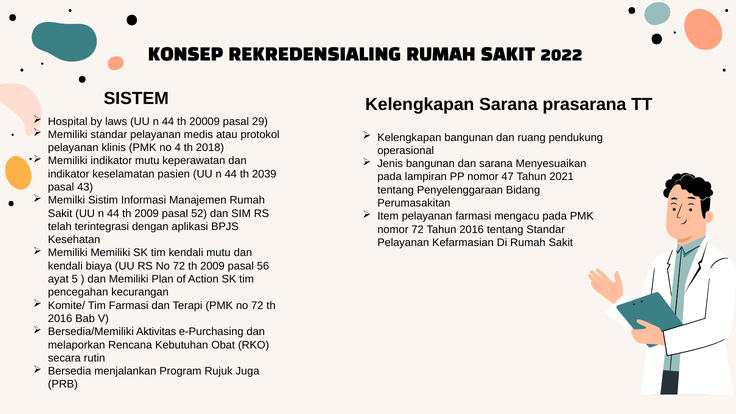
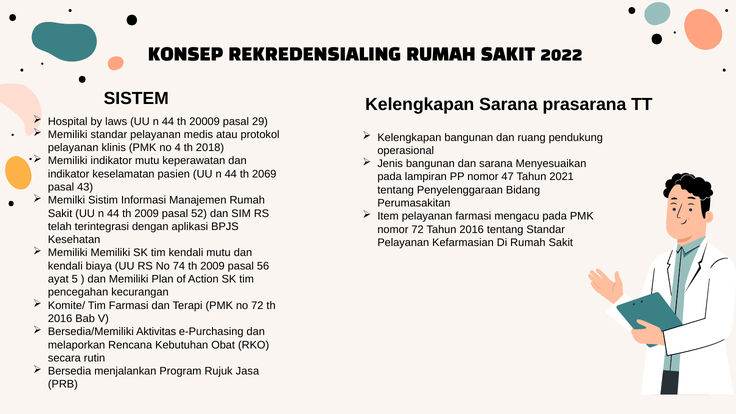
2039: 2039 -> 2069
RS No 72: 72 -> 74
Juga: Juga -> Jasa
